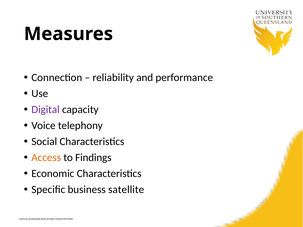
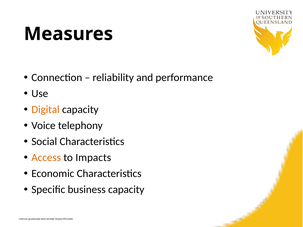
Digital colour: purple -> orange
Findings: Findings -> Impacts
business satellite: satellite -> capacity
